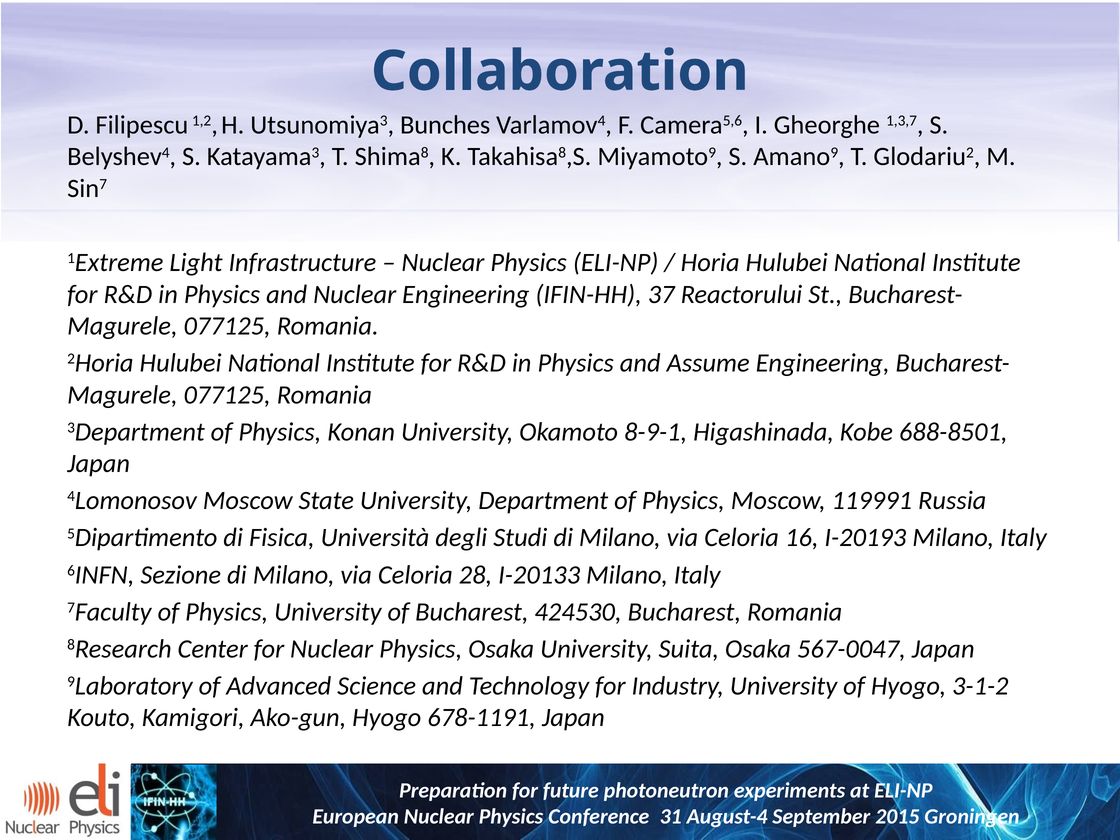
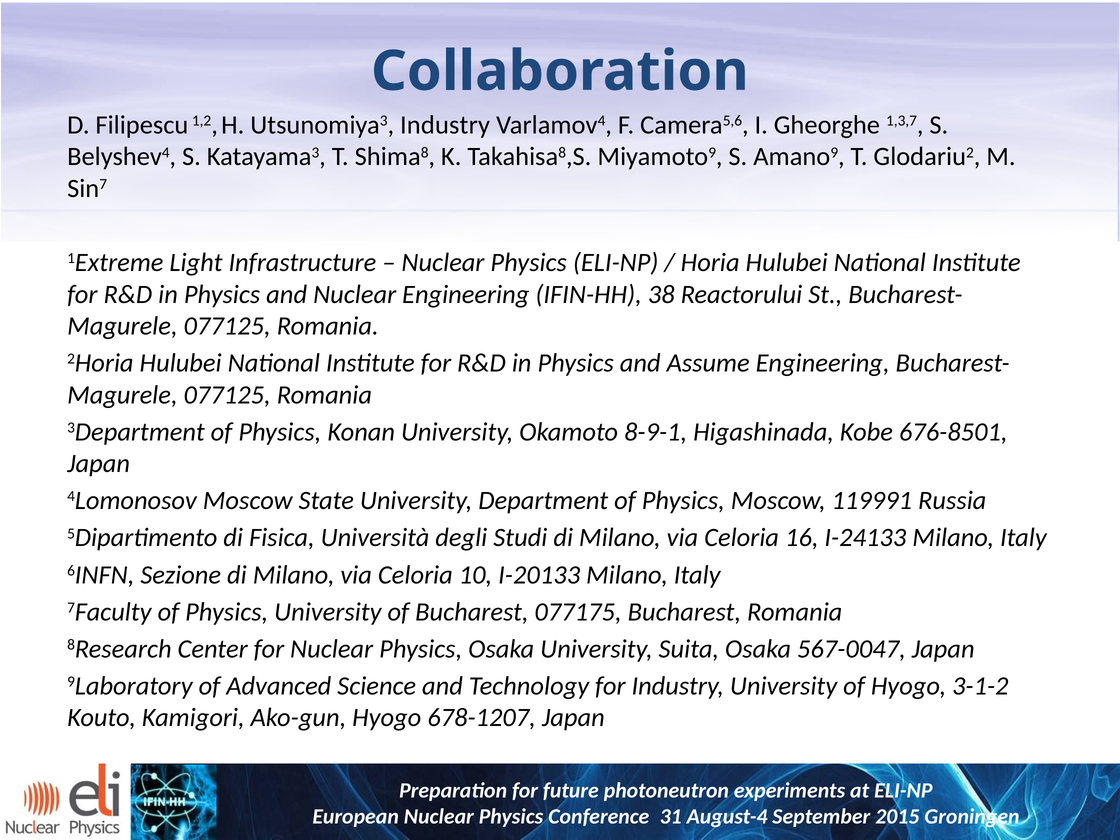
Utsunomiya3 Bunches: Bunches -> Industry
37: 37 -> 38
688-8501: 688-8501 -> 676-8501
I-20193: I-20193 -> I-24133
28: 28 -> 10
424530: 424530 -> 077175
678-1191: 678-1191 -> 678-1207
